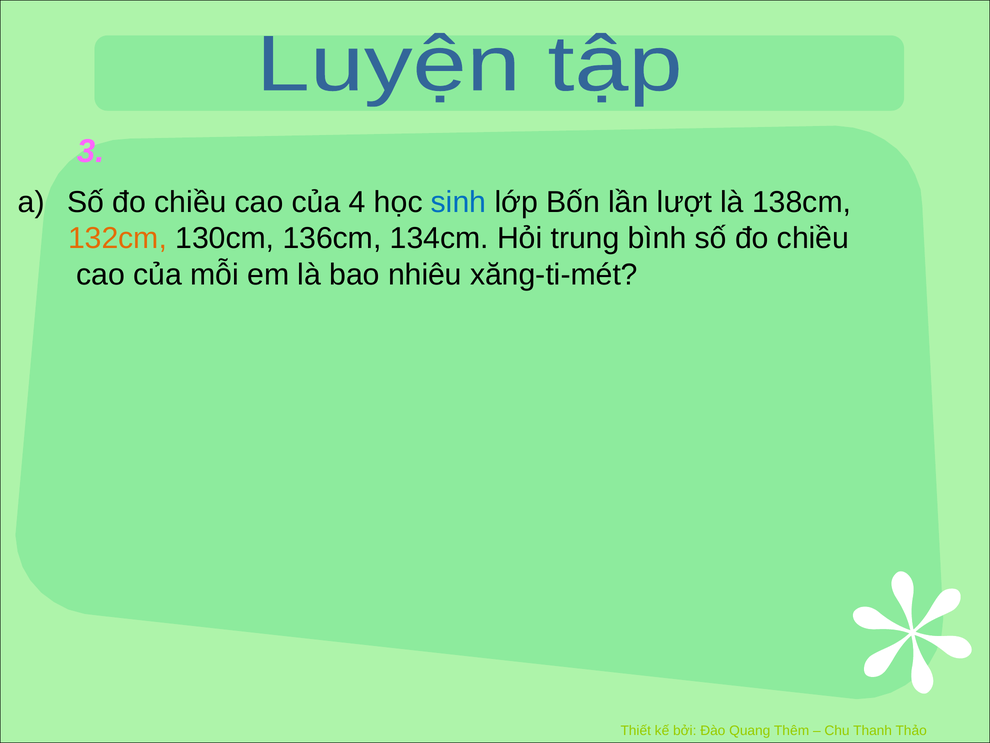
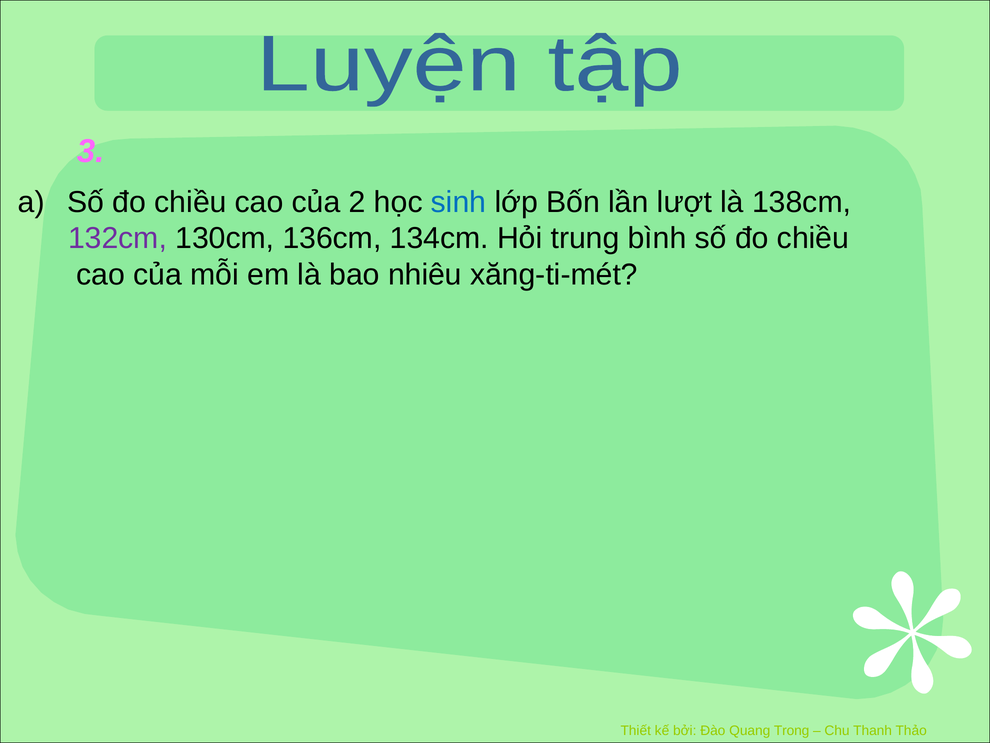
4: 4 -> 2
132cm colour: orange -> purple
Thêm: Thêm -> Trong
